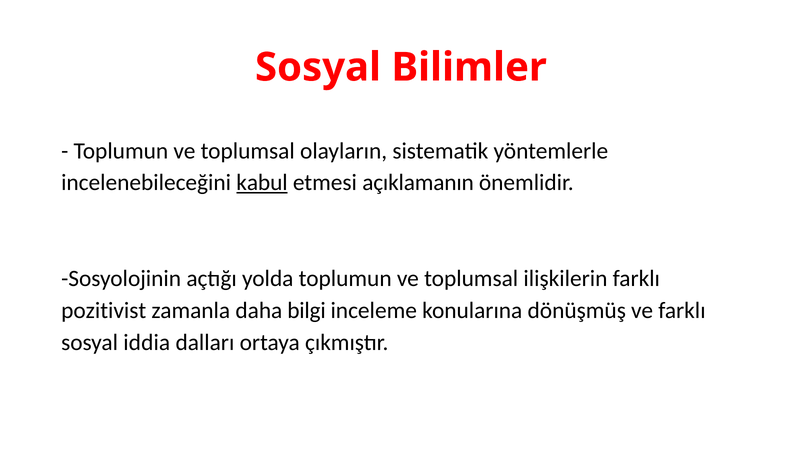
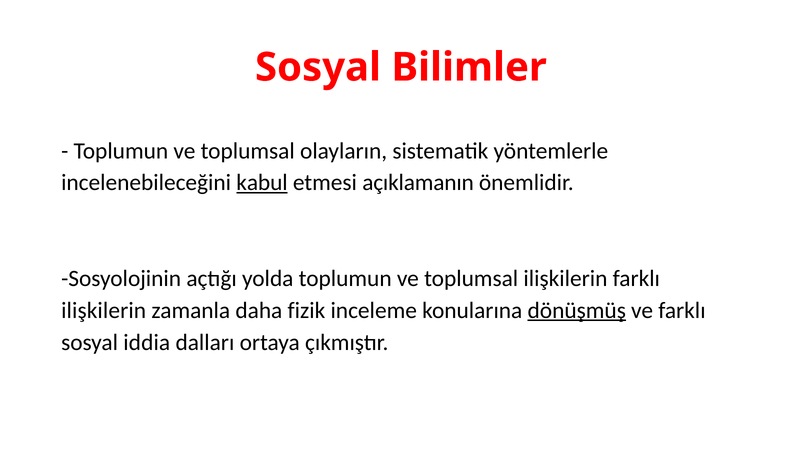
pozitivist at (104, 310): pozitivist -> ilişkilerin
bilgi: bilgi -> fizik
dönüşmüş underline: none -> present
